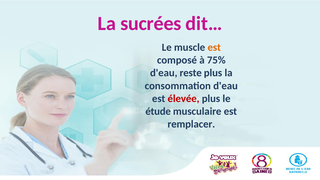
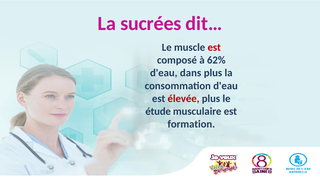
est at (214, 47) colour: orange -> red
75%: 75% -> 62%
reste: reste -> dans
remplacer: remplacer -> formation
